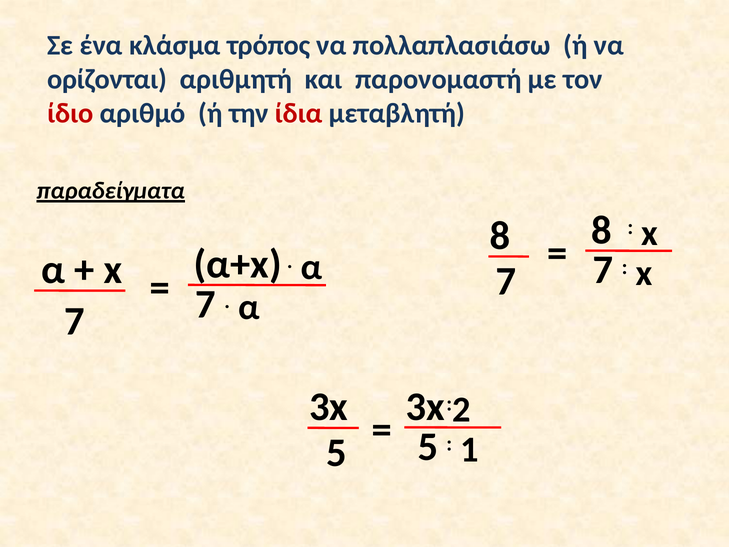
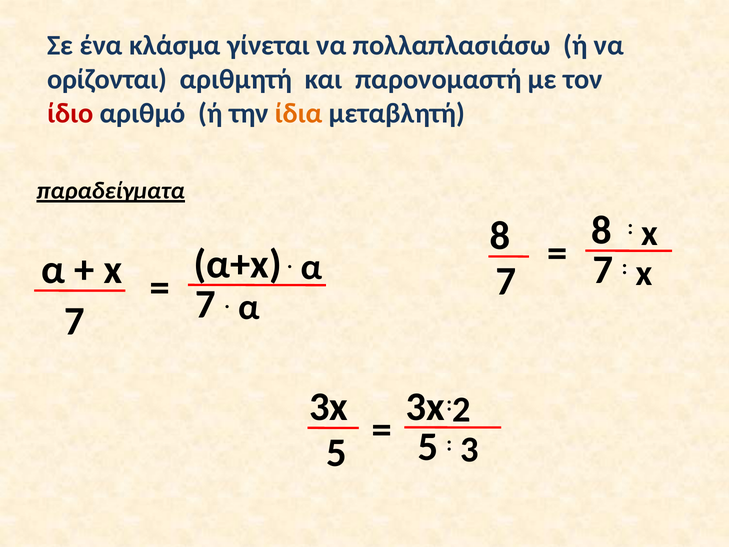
τρόπος: τρόπος -> γίνεται
ίδια colour: red -> orange
1: 1 -> 3
